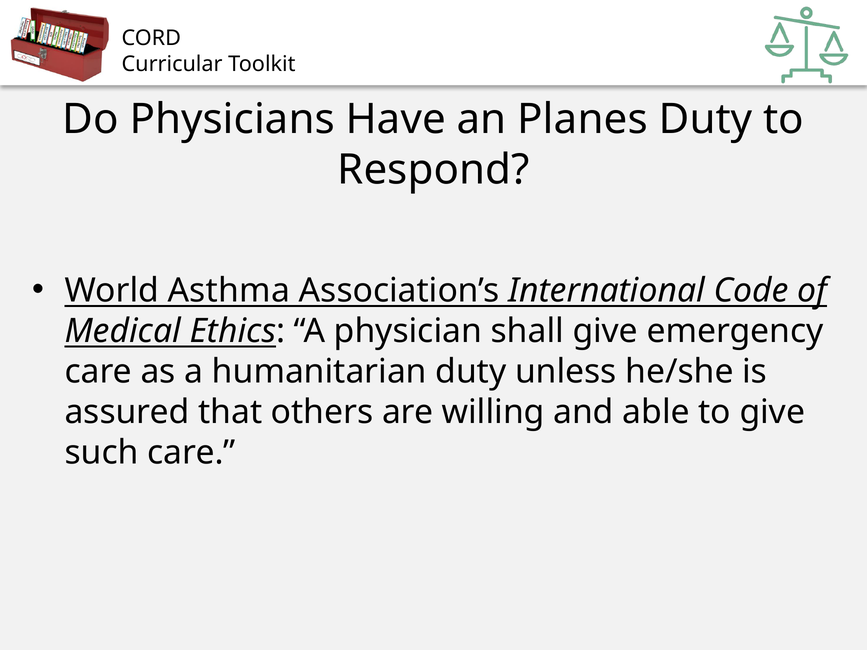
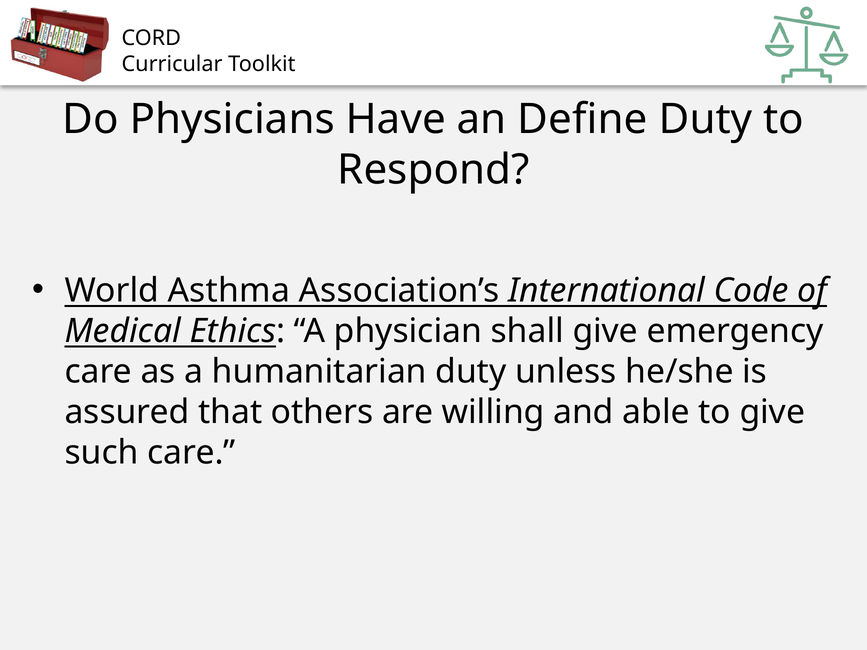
Planes: Planes -> Define
